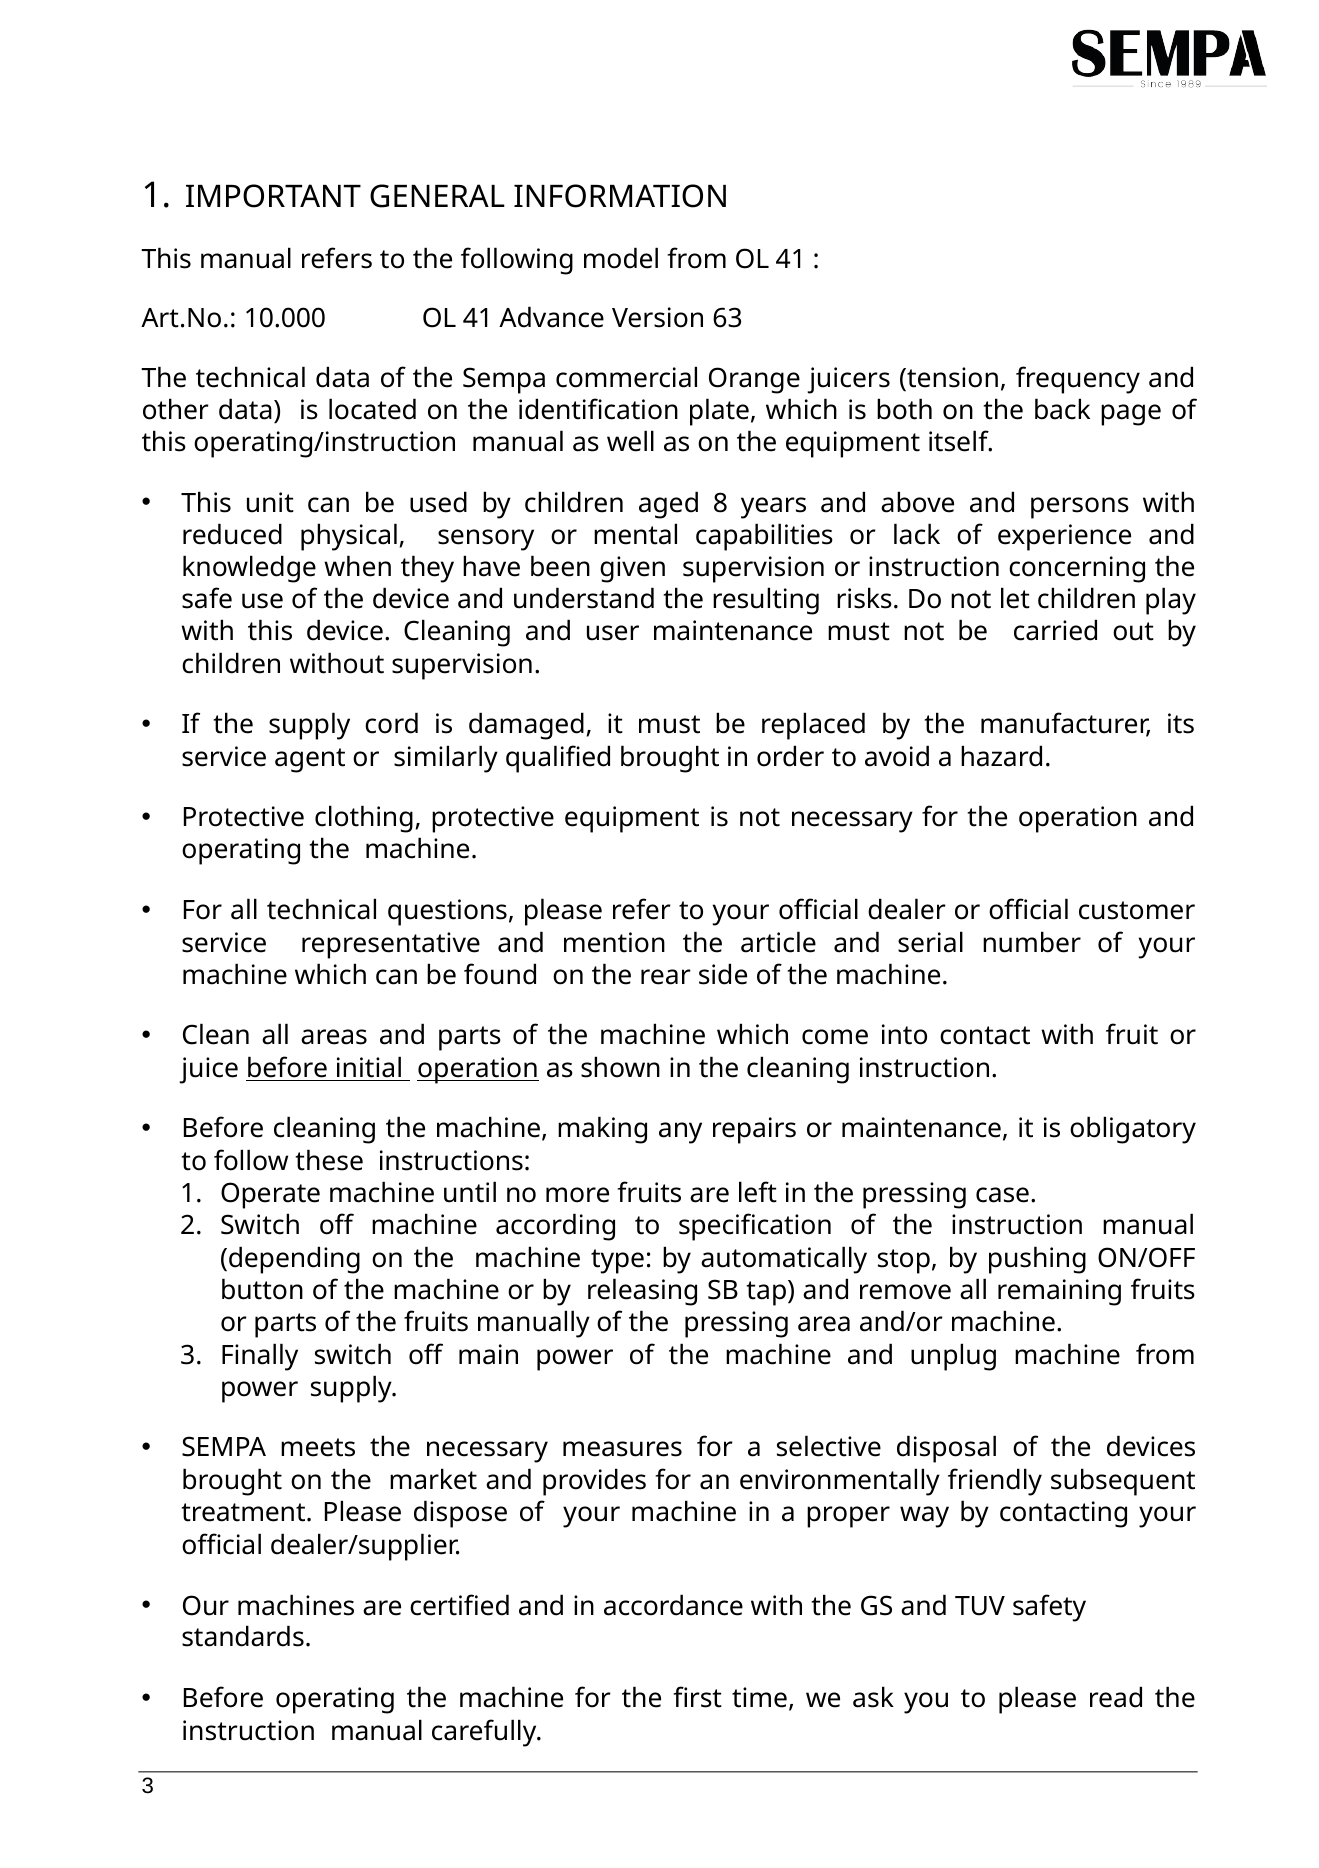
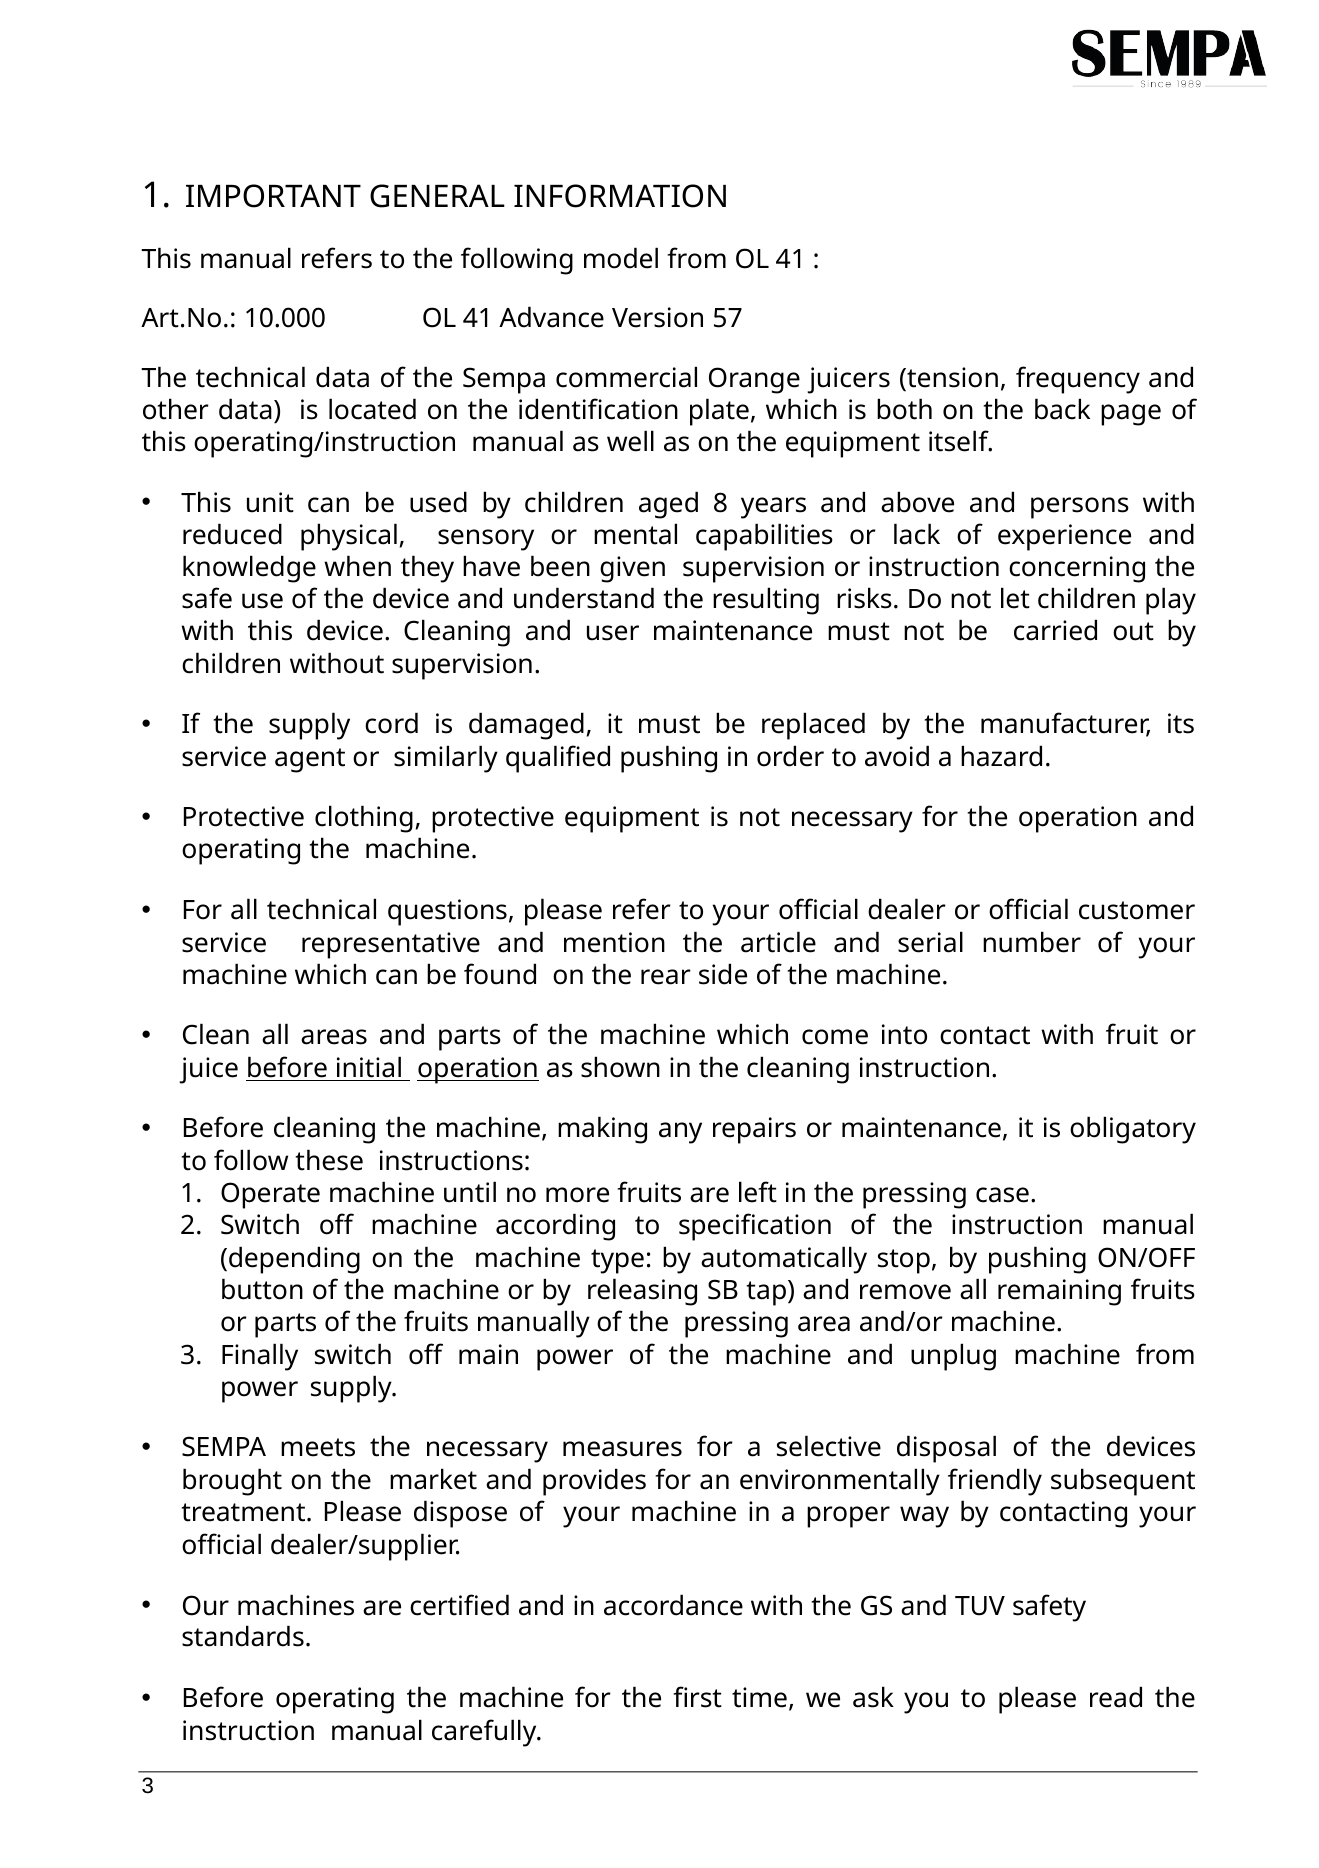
63: 63 -> 57
qualified brought: brought -> pushing
